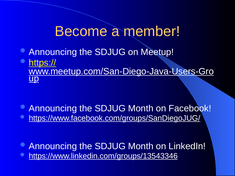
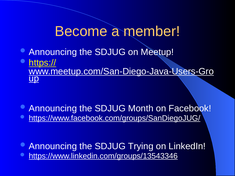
Month at (141, 146): Month -> Trying
